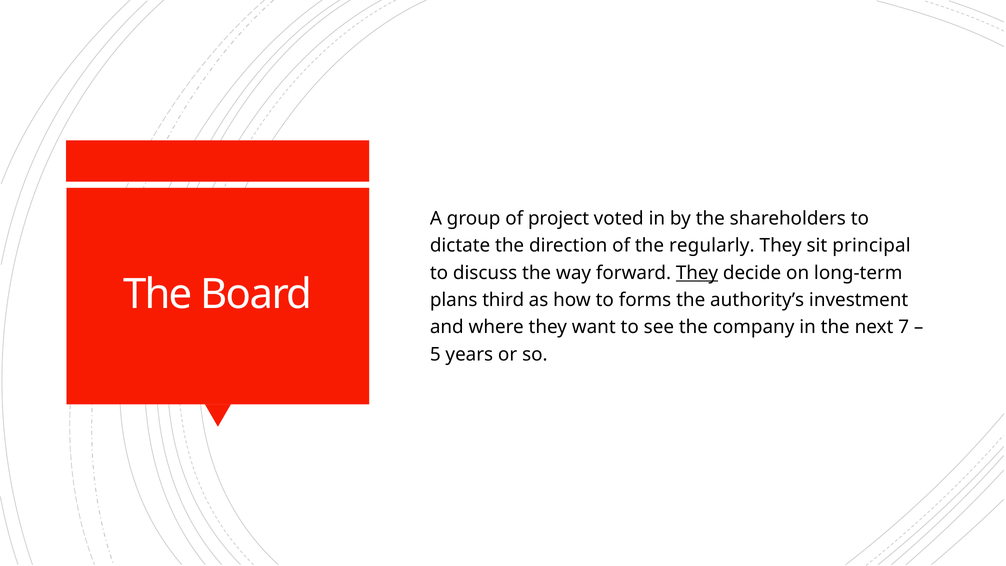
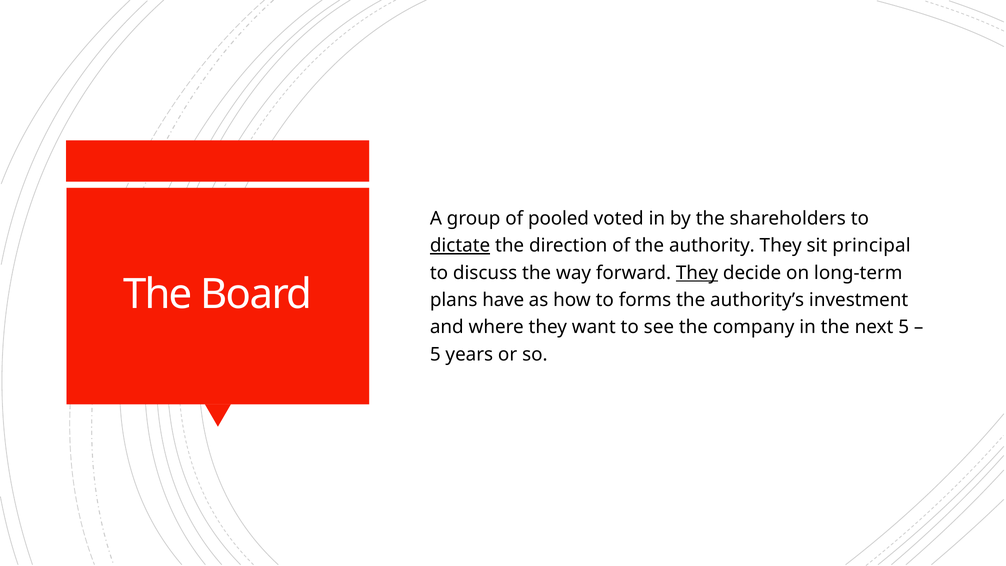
project: project -> pooled
dictate underline: none -> present
regularly: regularly -> authority
third: third -> have
next 7: 7 -> 5
